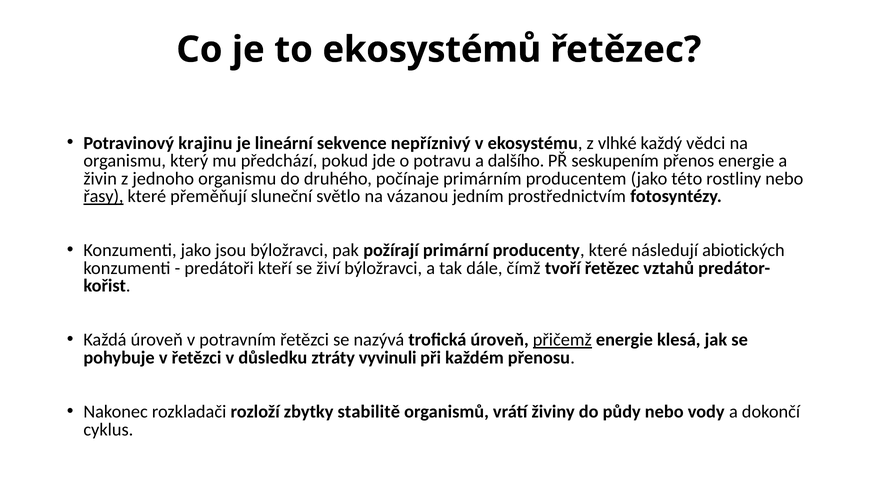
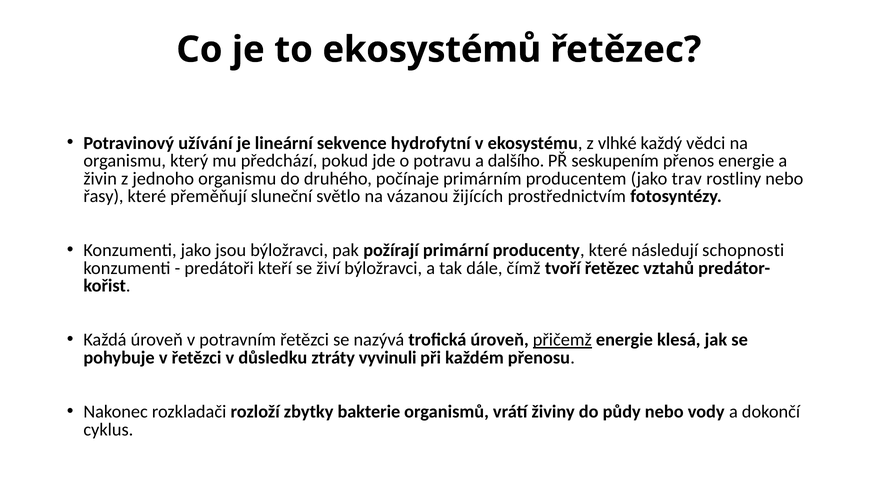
krajinu: krajinu -> užívání
nepříznivý: nepříznivý -> hydrofytní
této: této -> trav
řasy underline: present -> none
jedním: jedním -> žijících
abiotických: abiotických -> schopnosti
stabilitě: stabilitě -> bakterie
